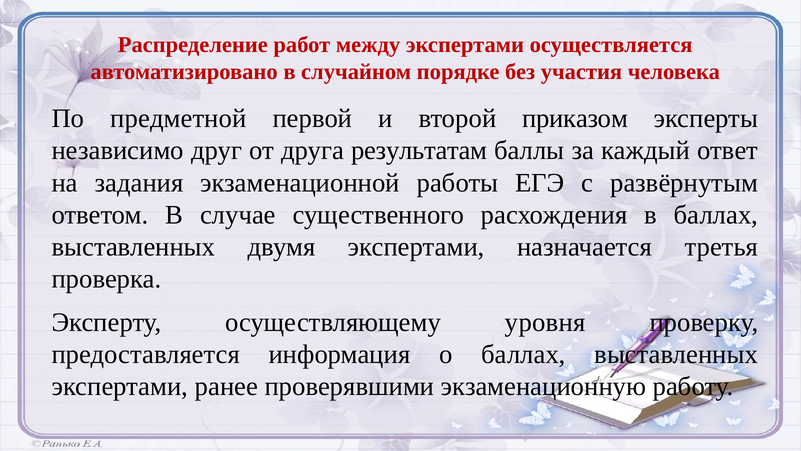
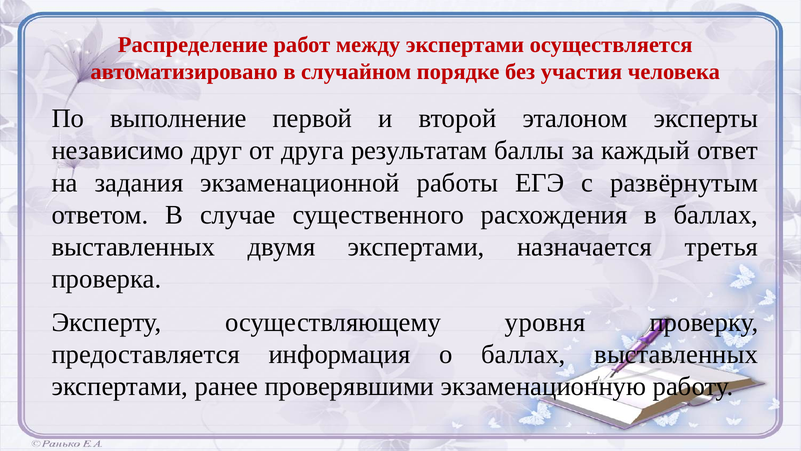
предметной: предметной -> выполнение
приказом: приказом -> эталоном
